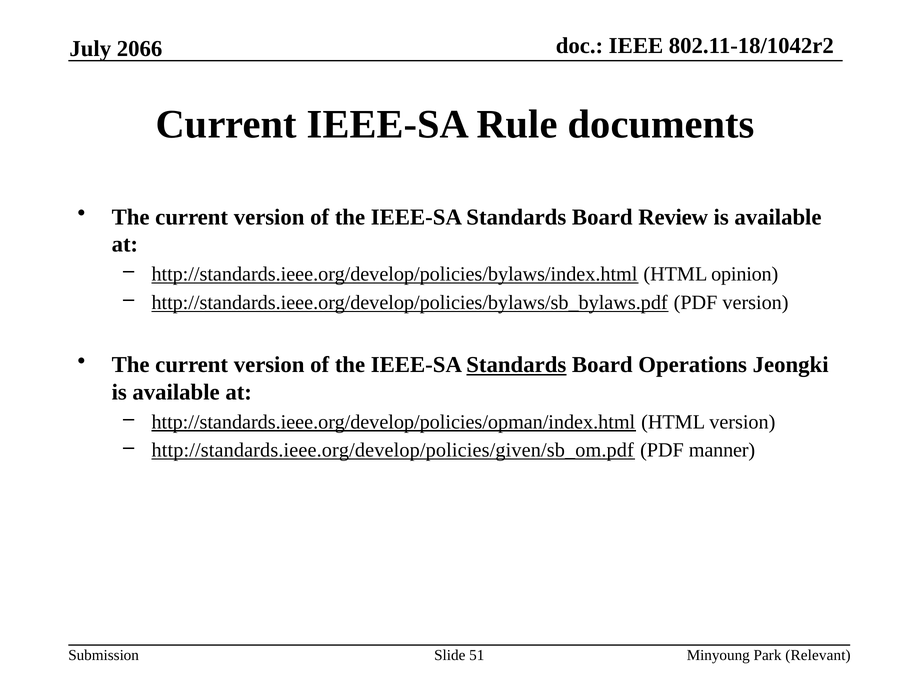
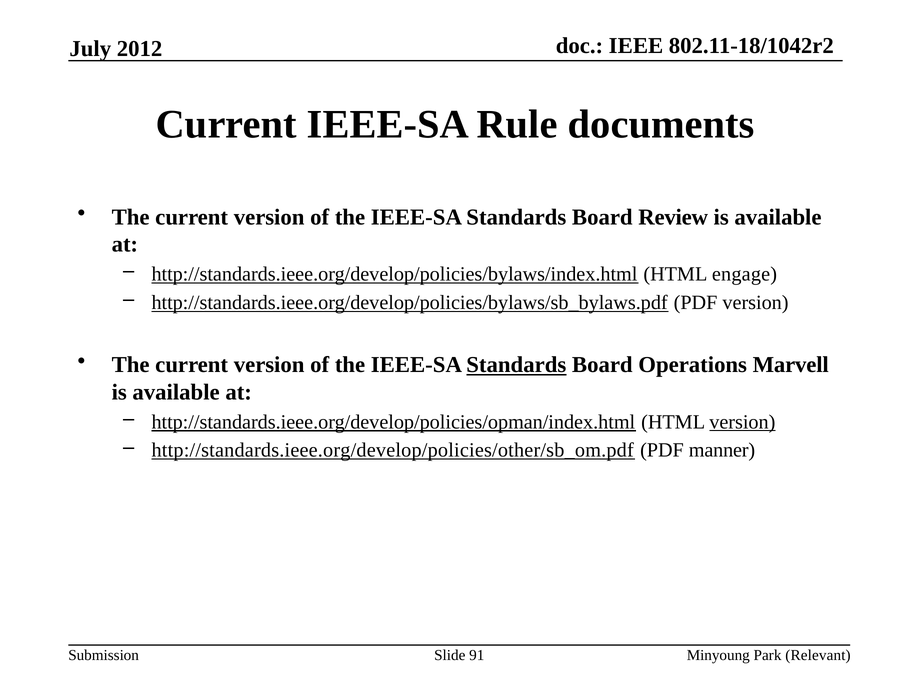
2066: 2066 -> 2012
opinion: opinion -> engage
Jeongki: Jeongki -> Marvell
version at (742, 422) underline: none -> present
http://standards.ieee.org/develop/policies/given/sb_om.pdf: http://standards.ieee.org/develop/policies/given/sb_om.pdf -> http://standards.ieee.org/develop/policies/other/sb_om.pdf
51: 51 -> 91
